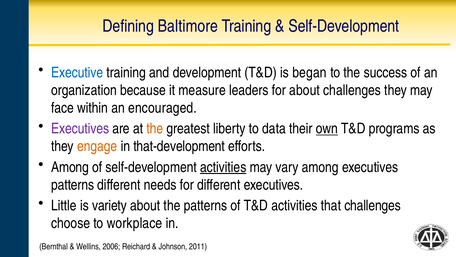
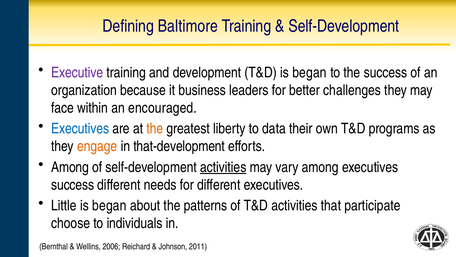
Executive colour: blue -> purple
measure: measure -> business
for about: about -> better
Executives at (80, 128) colour: purple -> blue
own underline: present -> none
patterns at (73, 185): patterns -> success
Little is variety: variety -> began
that challenges: challenges -> participate
workplace: workplace -> individuals
